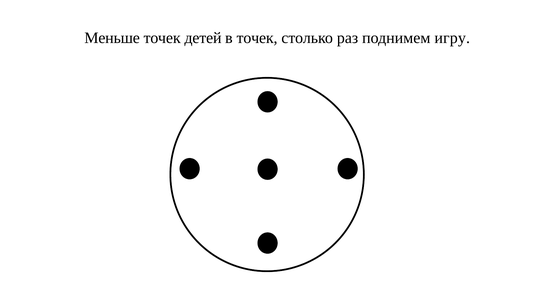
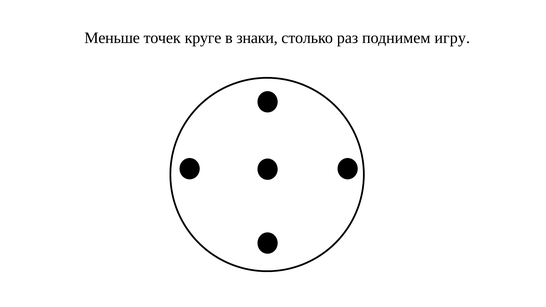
детей: детей -> круге
в точек: точек -> знаки
